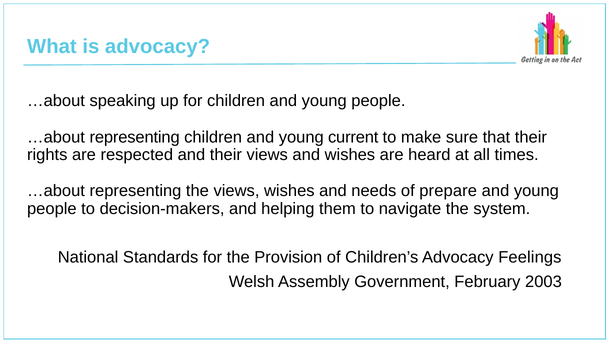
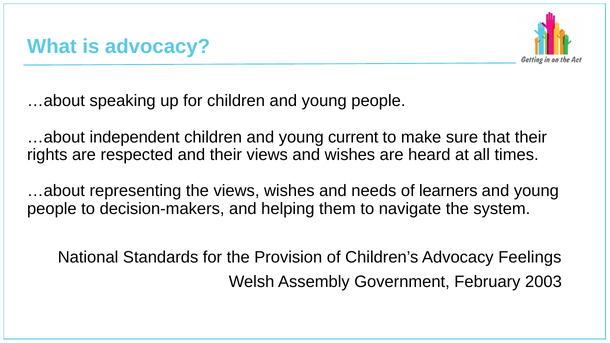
representing at (135, 137): representing -> independent
prepare: prepare -> learners
